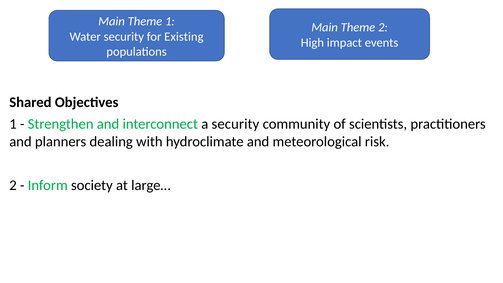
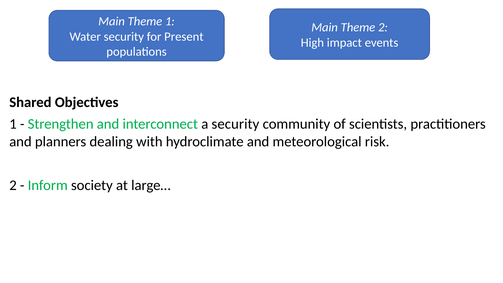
Existing: Existing -> Present
